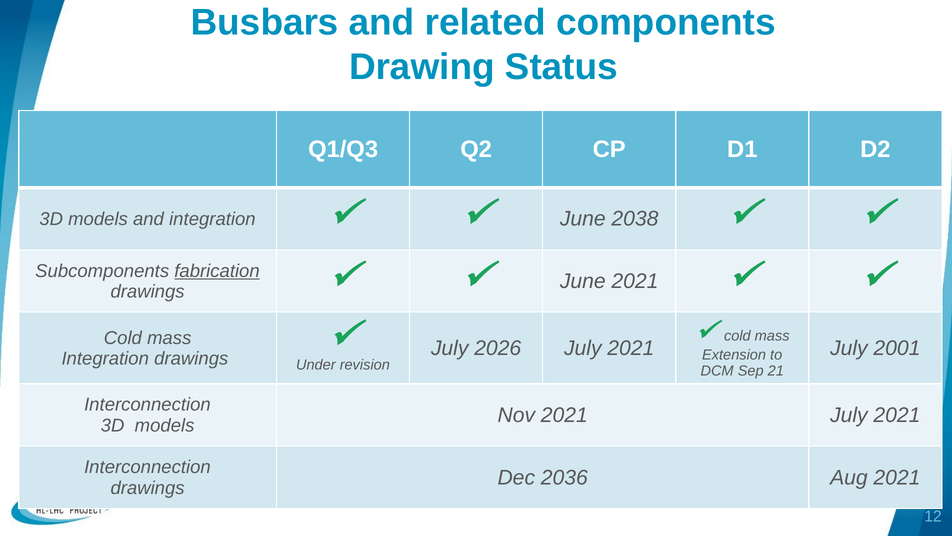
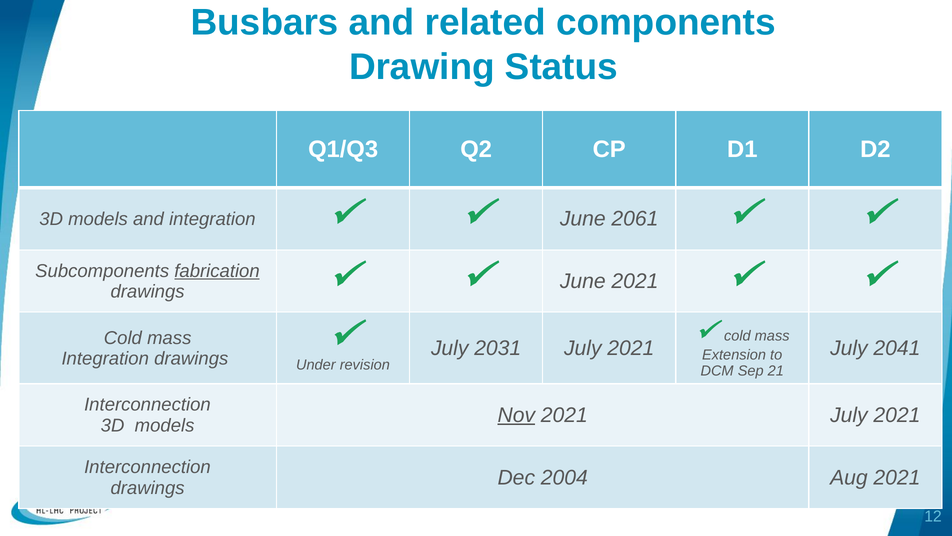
2038: 2038 -> 2061
2026: 2026 -> 2031
2001: 2001 -> 2041
Nov underline: none -> present
2036: 2036 -> 2004
